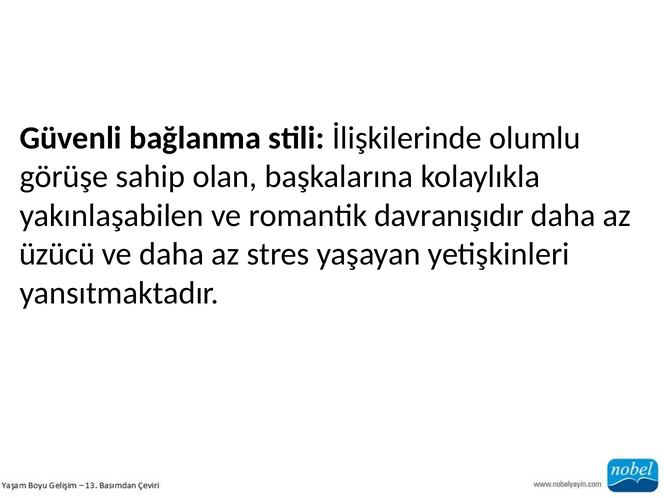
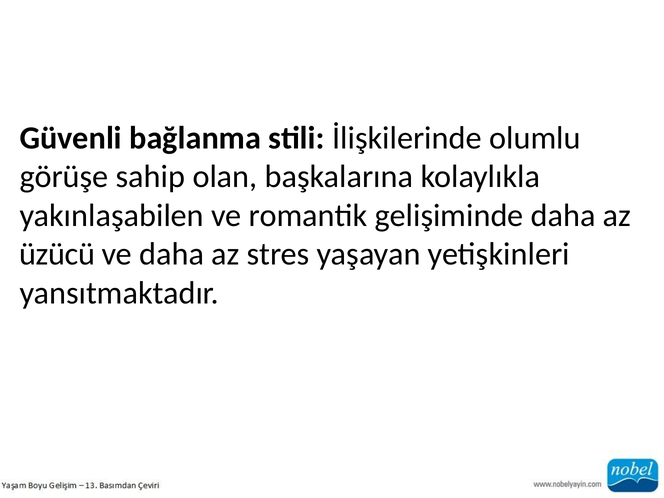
davranışıdır: davranışıdır -> gelişiminde
